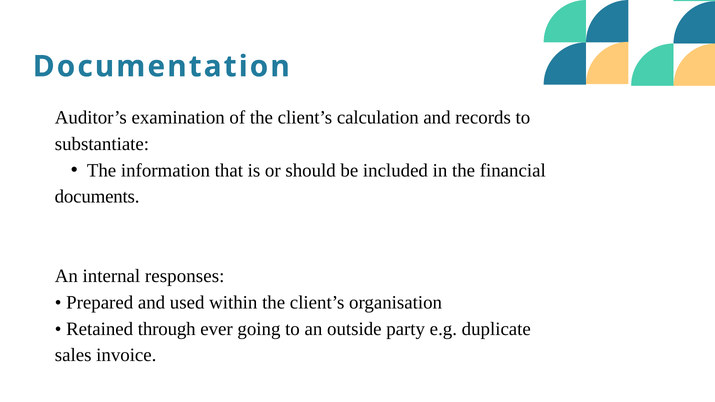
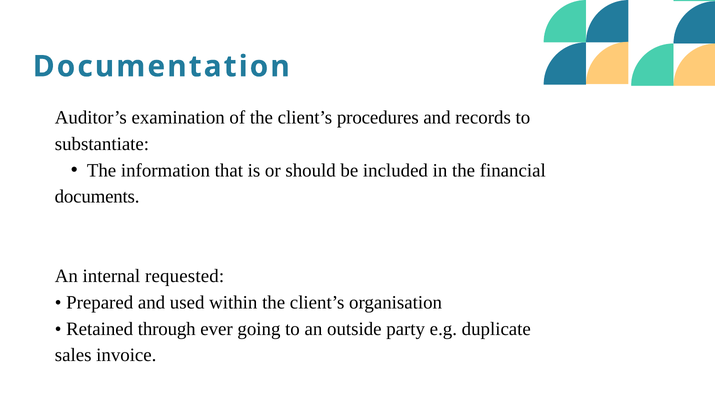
calculation: calculation -> procedures
responses: responses -> requested
